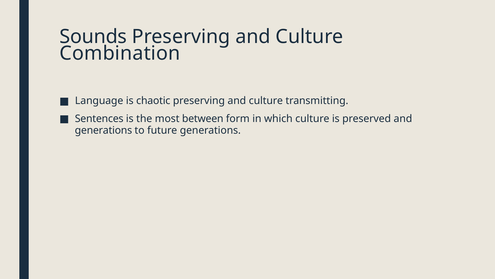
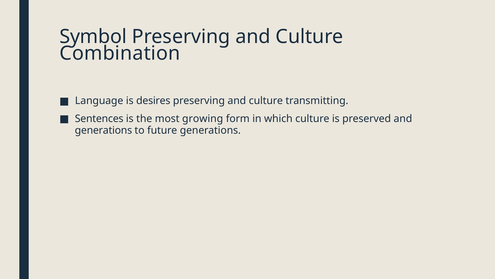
Sounds: Sounds -> Symbol
chaotic: chaotic -> desires
between: between -> growing
